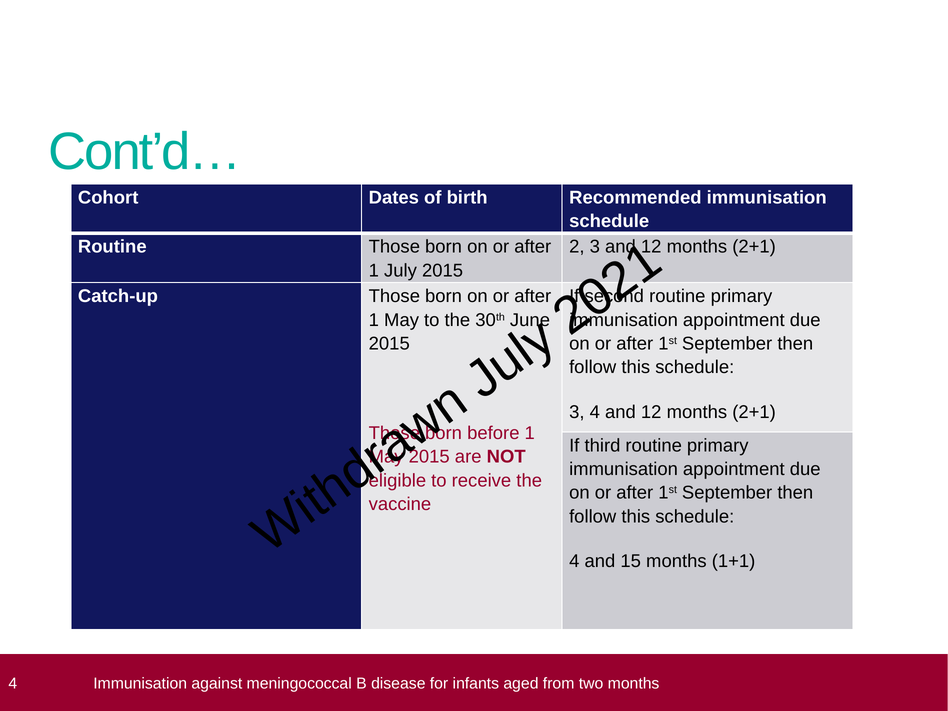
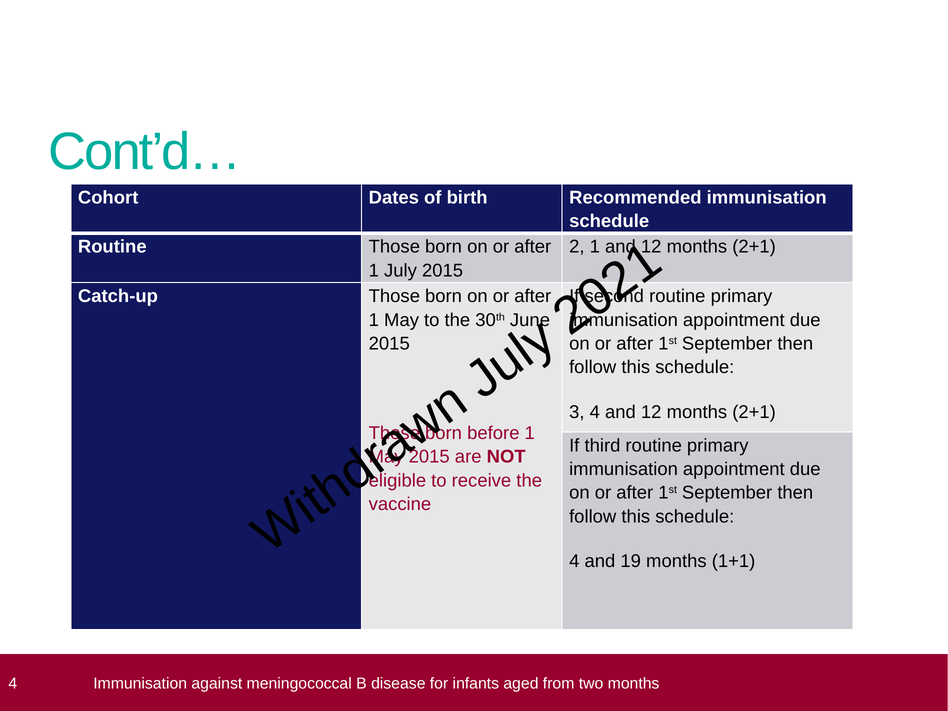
3 at (595, 247): 3 -> 1
15: 15 -> 19
